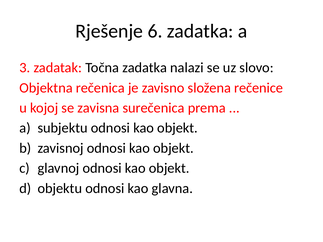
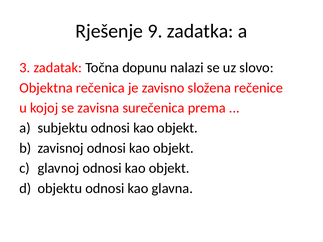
6: 6 -> 9
Točna zadatka: zadatka -> dopunu
